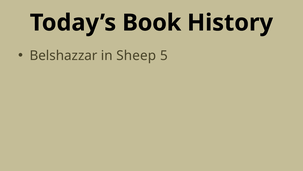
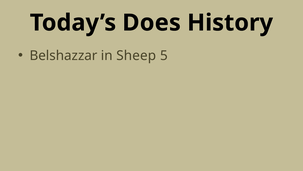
Book: Book -> Does
